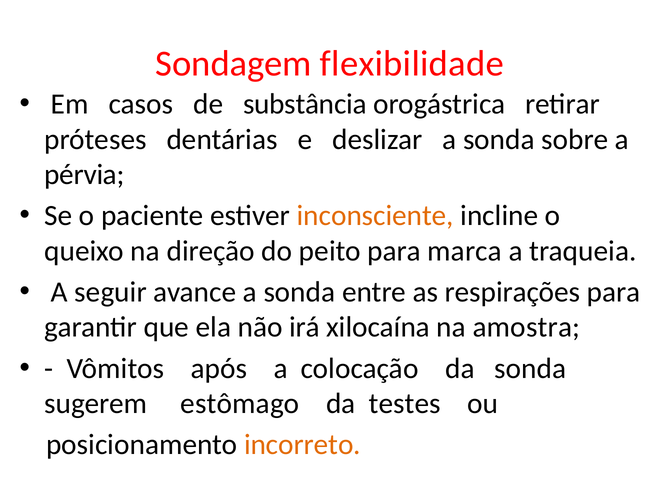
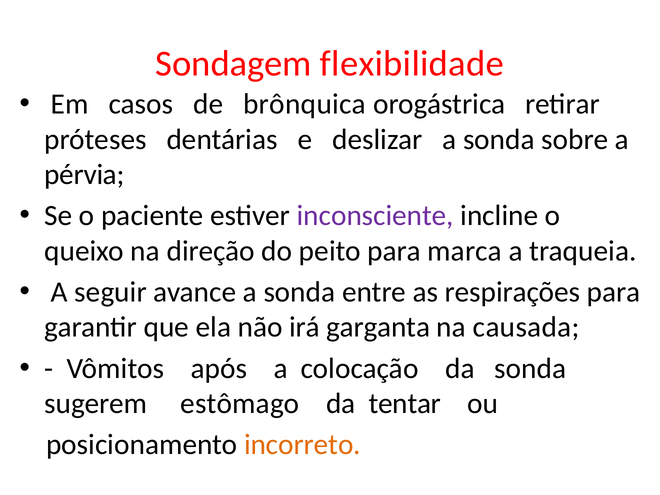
substância: substância -> brônquica
inconsciente colour: orange -> purple
xilocaína: xilocaína -> garganta
amostra: amostra -> causada
testes: testes -> tentar
